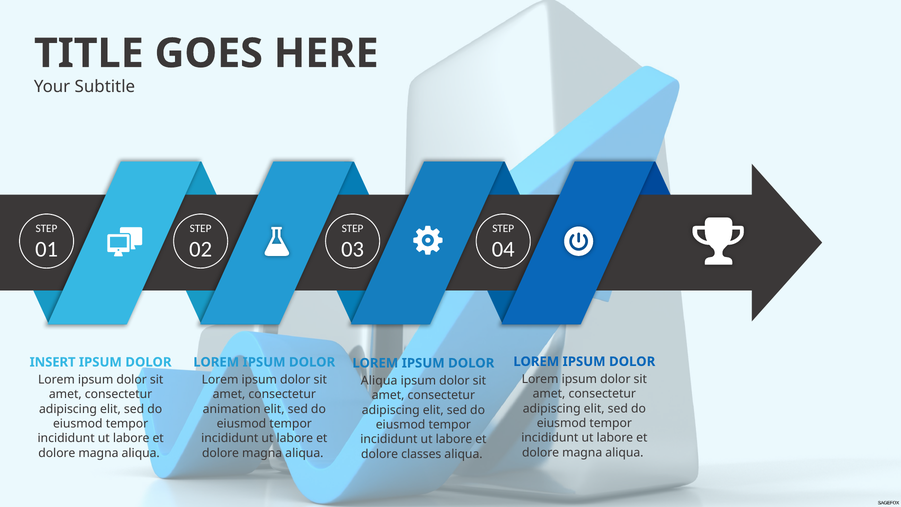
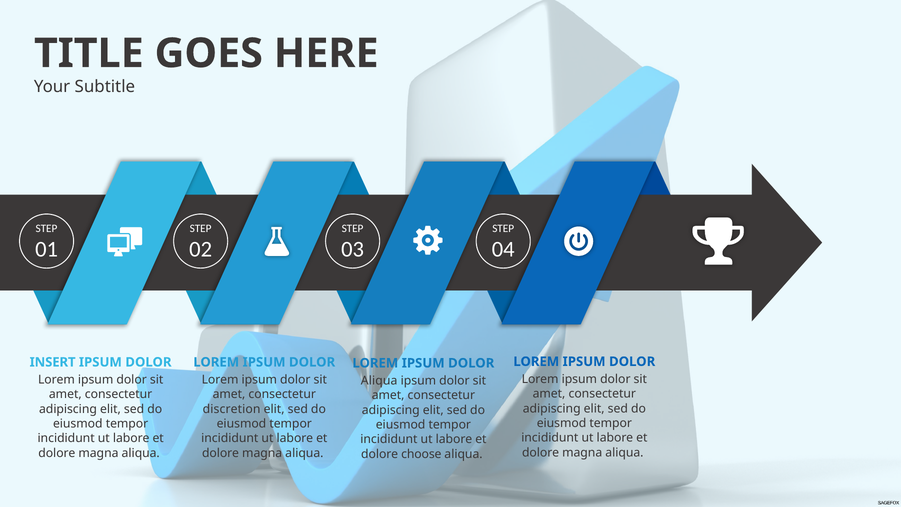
animation: animation -> discretion
classes: classes -> choose
